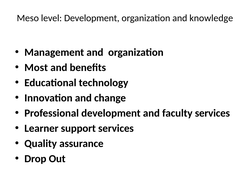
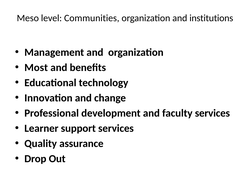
level Development: Development -> Communities
knowledge: knowledge -> institutions
